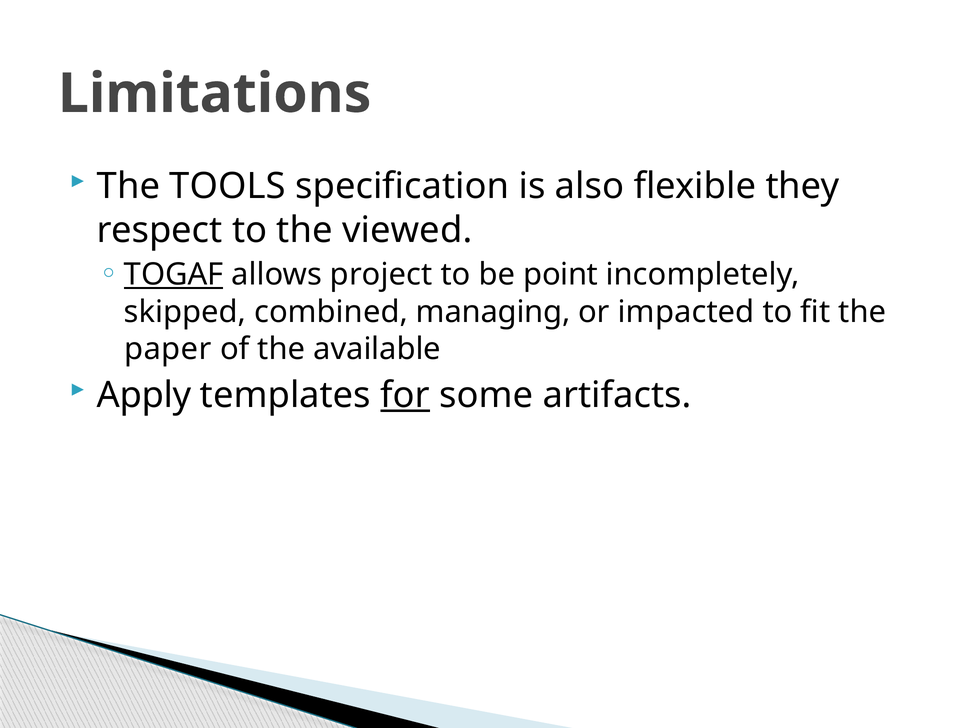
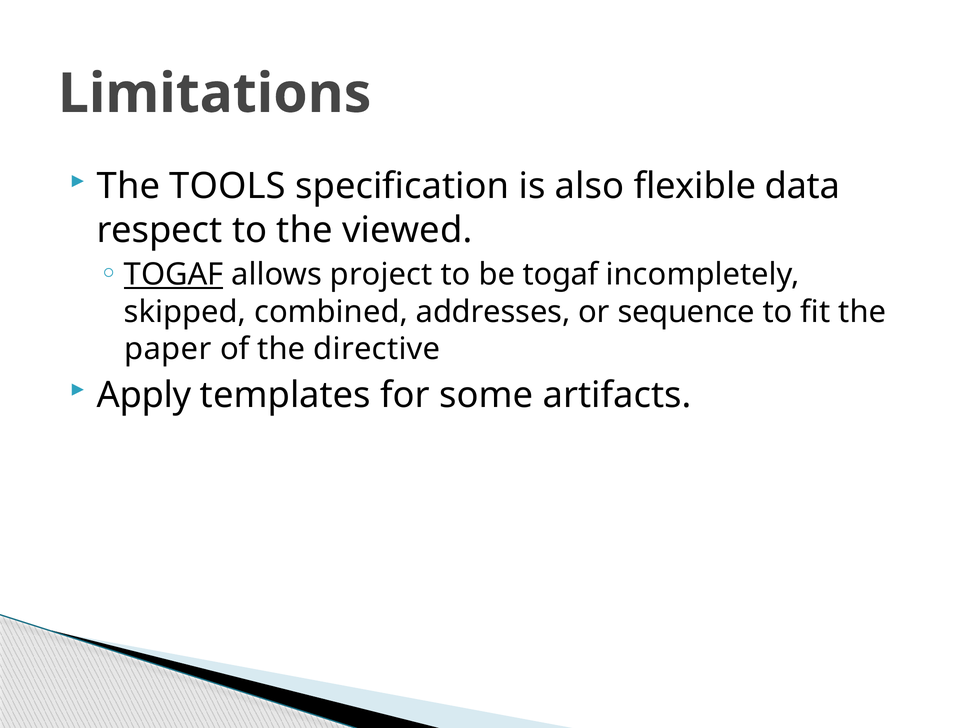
they: they -> data
be point: point -> togaf
managing: managing -> addresses
impacted: impacted -> sequence
available: available -> directive
for underline: present -> none
